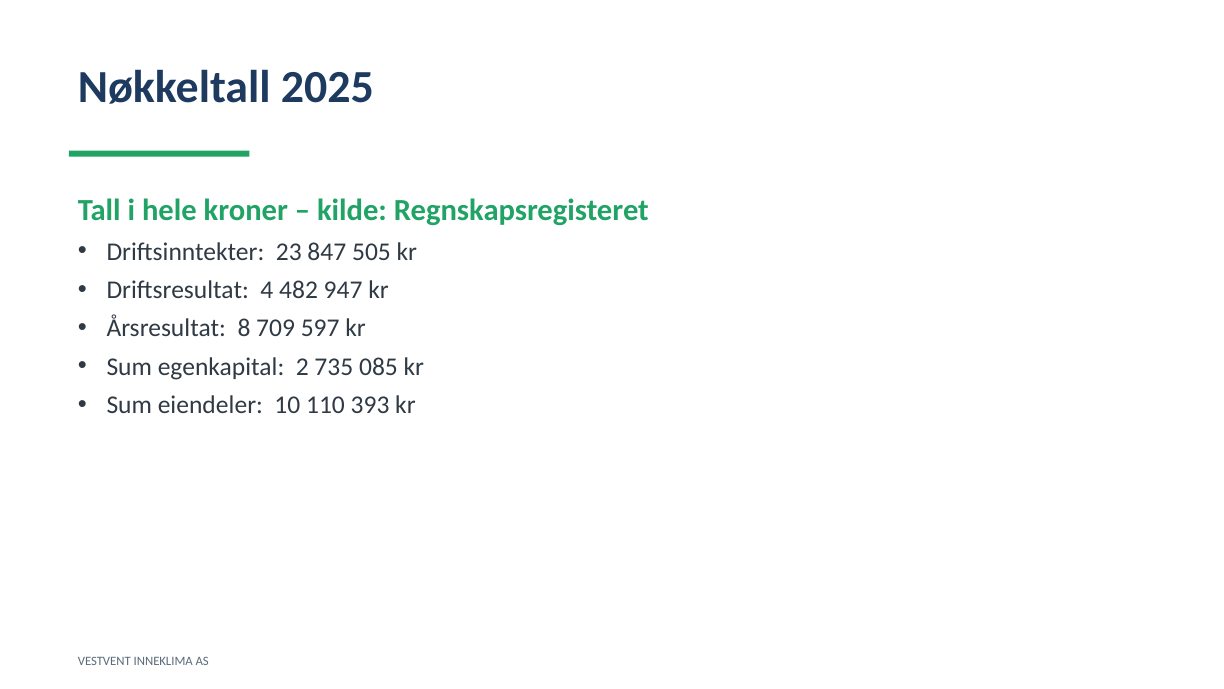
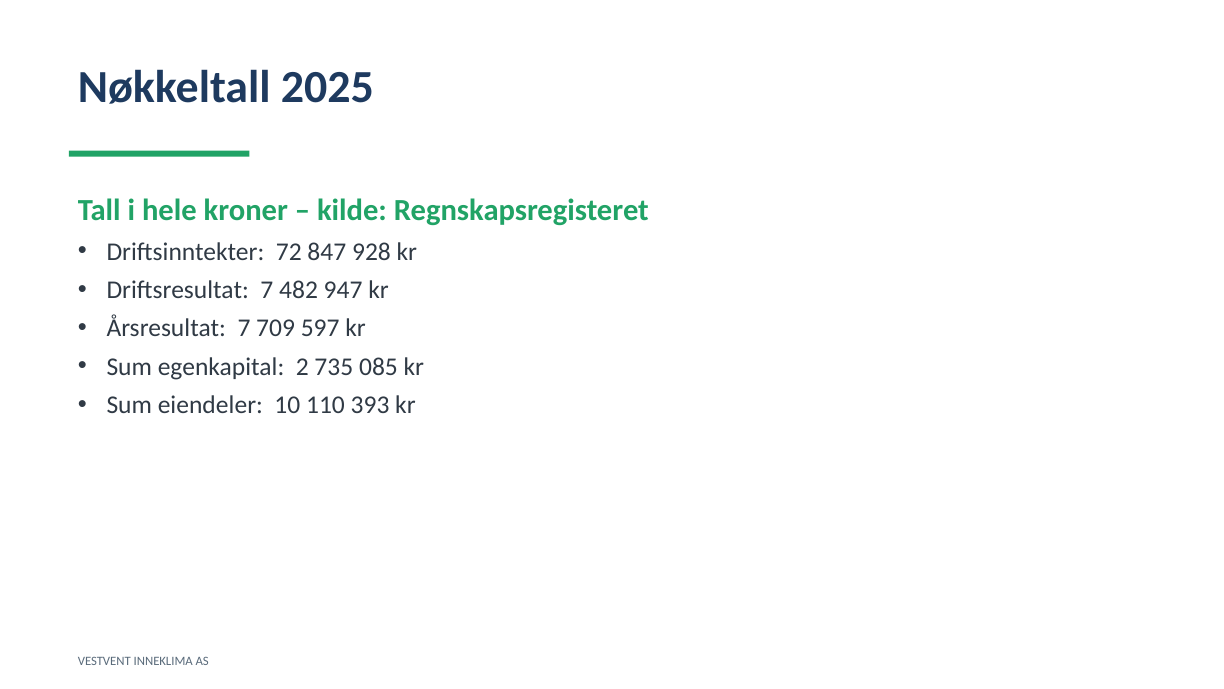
23: 23 -> 72
505: 505 -> 928
Driftsresultat 4: 4 -> 7
Årsresultat 8: 8 -> 7
